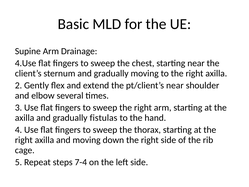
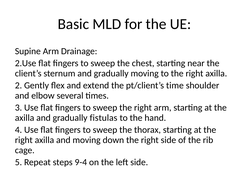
4.Use: 4.Use -> 2.Use
pt/client’s near: near -> time
7-4: 7-4 -> 9-4
